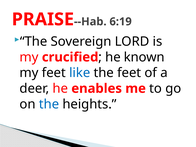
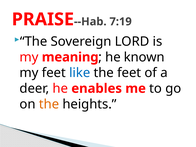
6:19: 6:19 -> 7:19
crucified: crucified -> meaning
the at (49, 104) colour: blue -> orange
